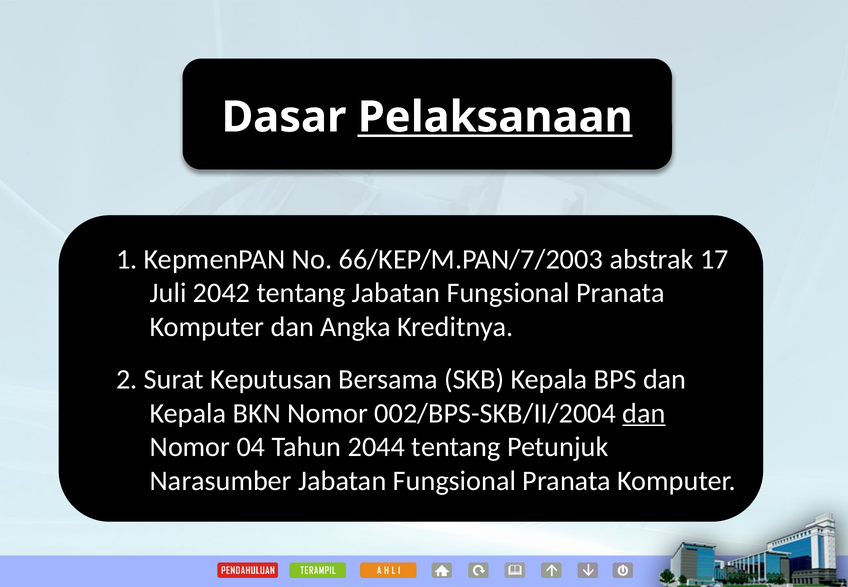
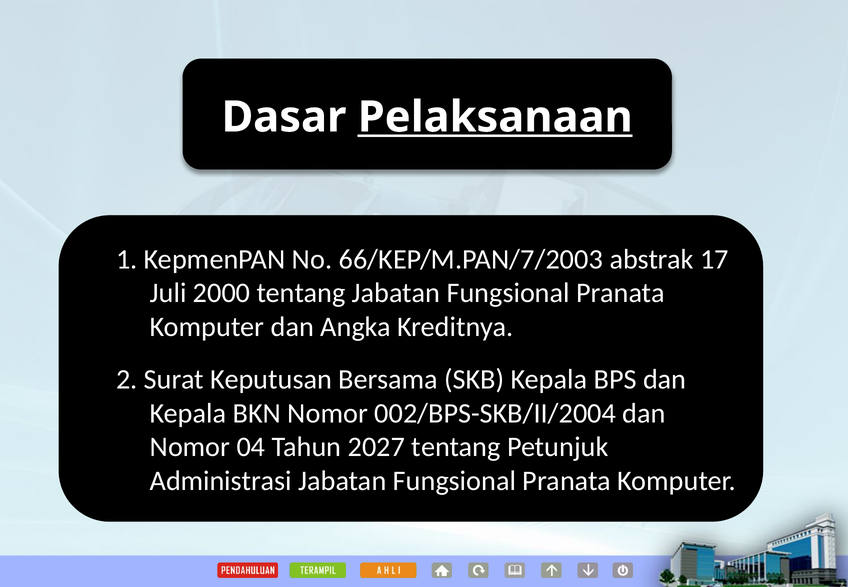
2042: 2042 -> 2000
dan at (644, 413) underline: present -> none
2044: 2044 -> 2027
Narasumber: Narasumber -> Administrasi
